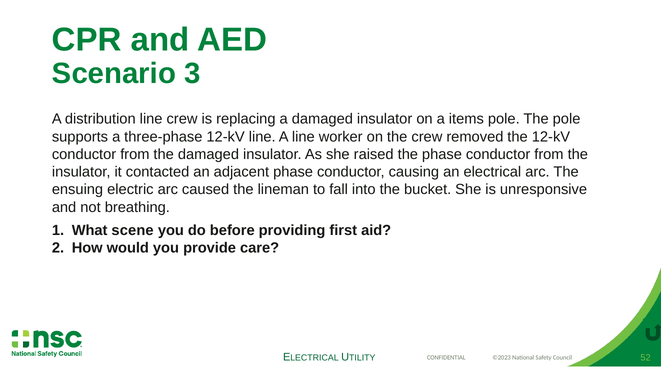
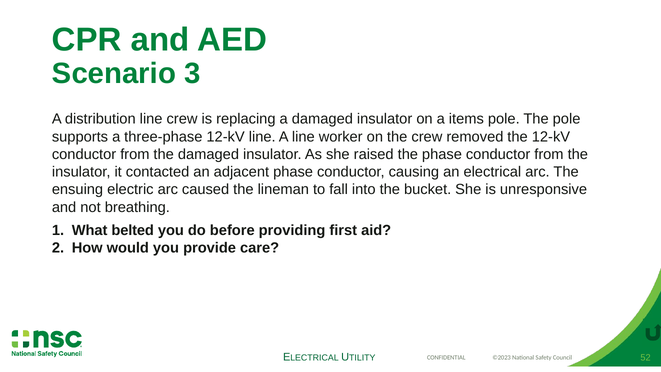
scene: scene -> belted
